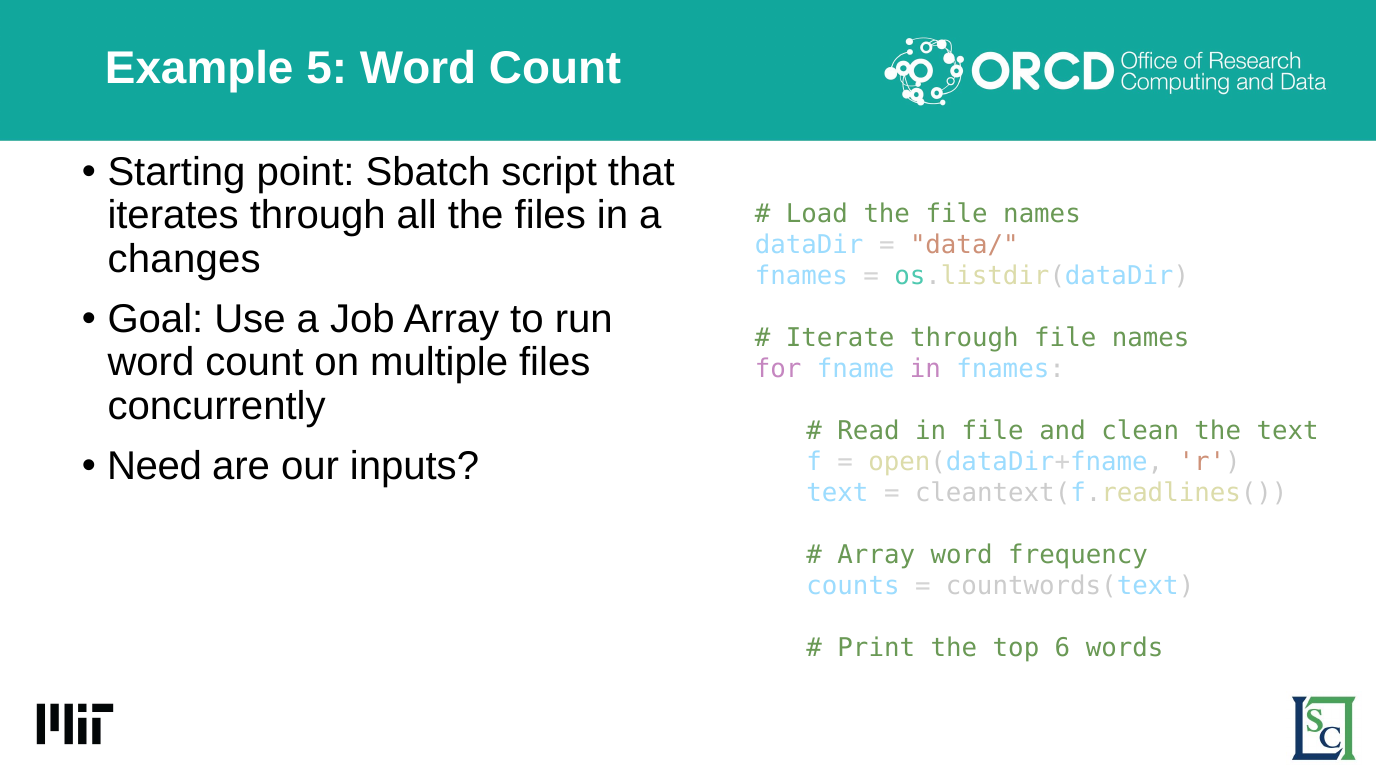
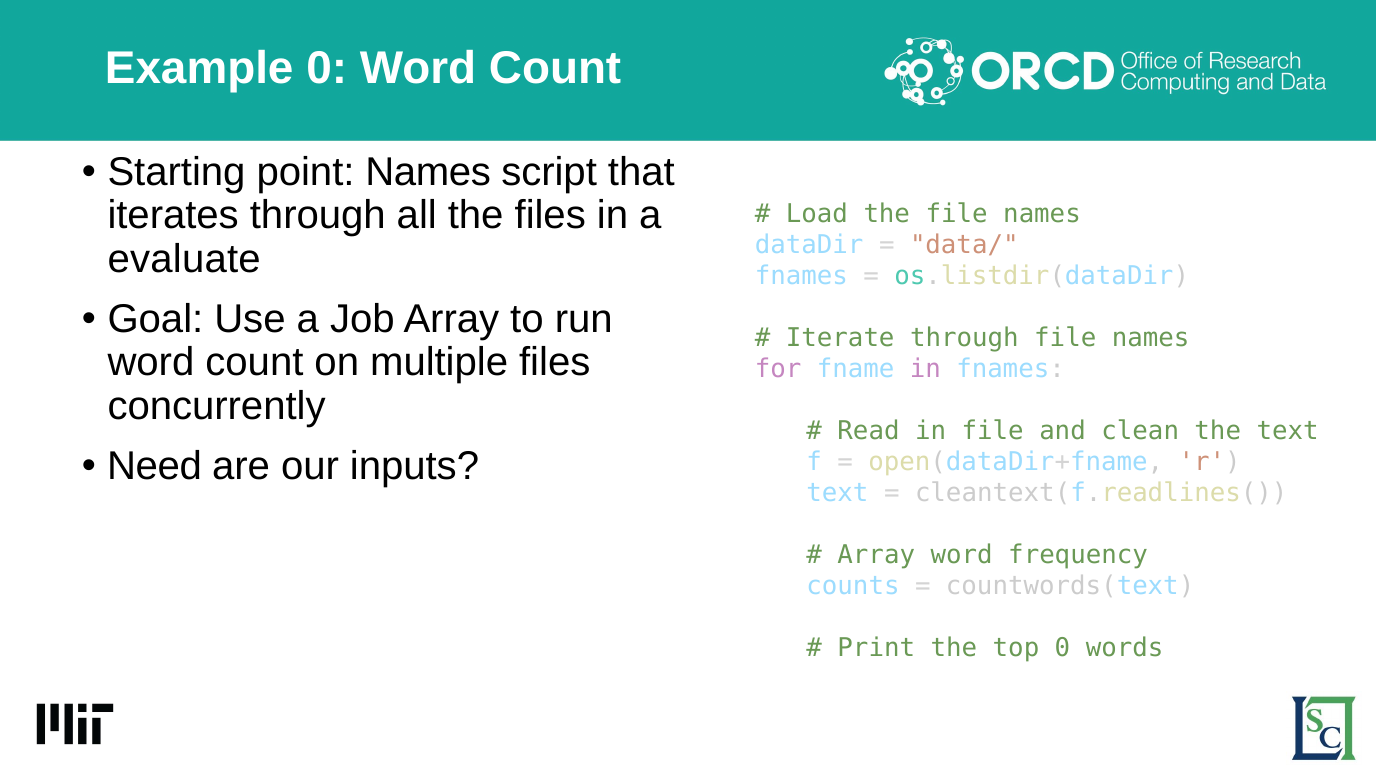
Example 5: 5 -> 0
point Sbatch: Sbatch -> Names
changes: changes -> evaluate
top 6: 6 -> 0
